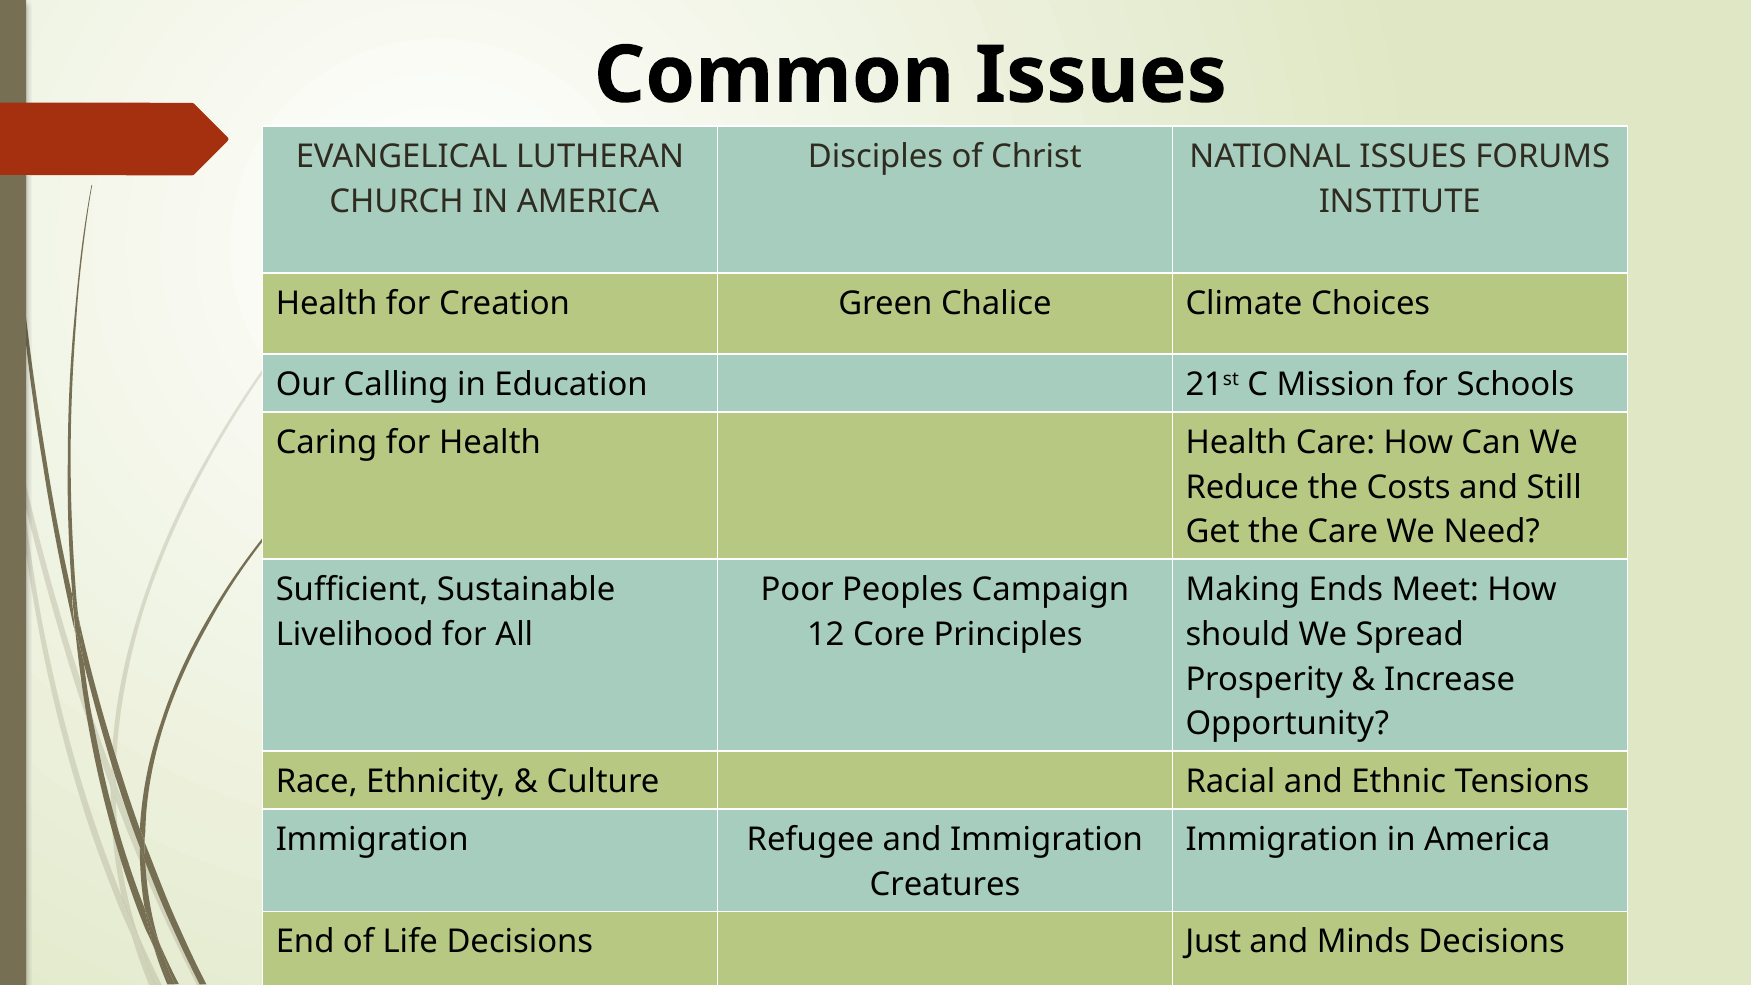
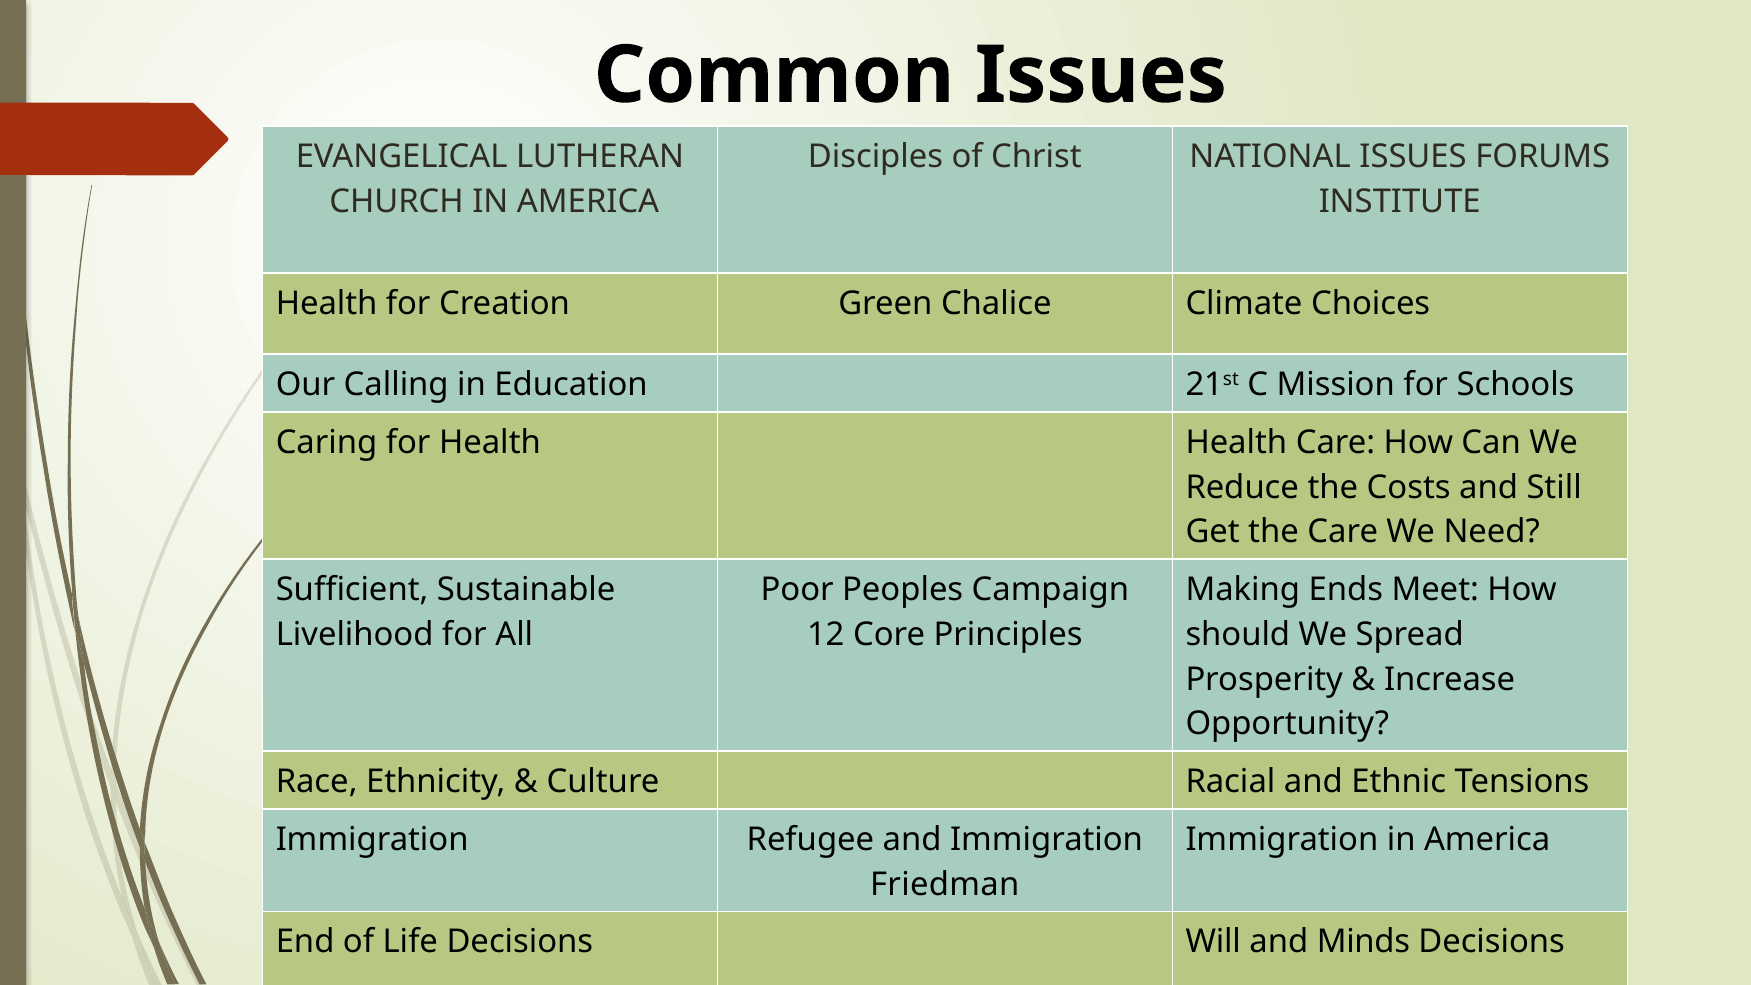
Creatures: Creatures -> Friedman
Just: Just -> Will
